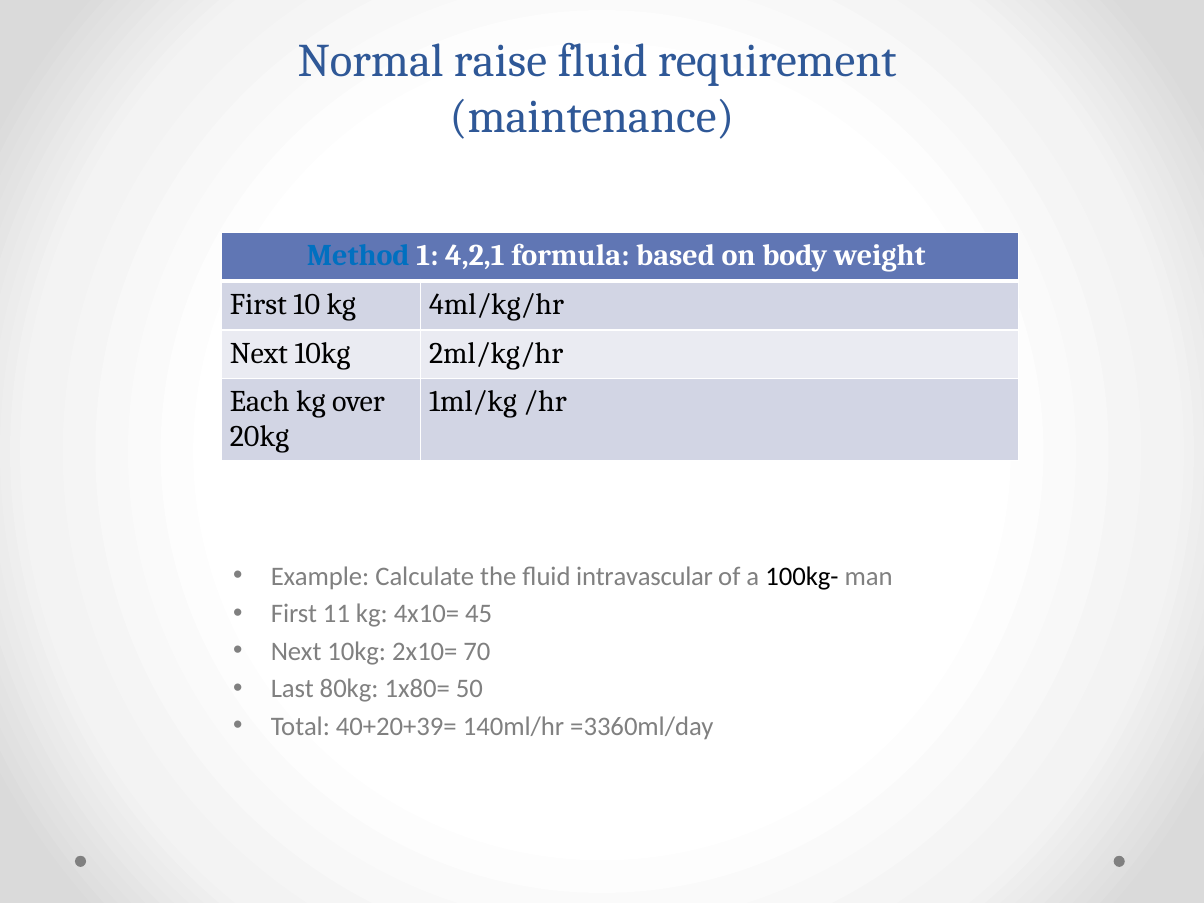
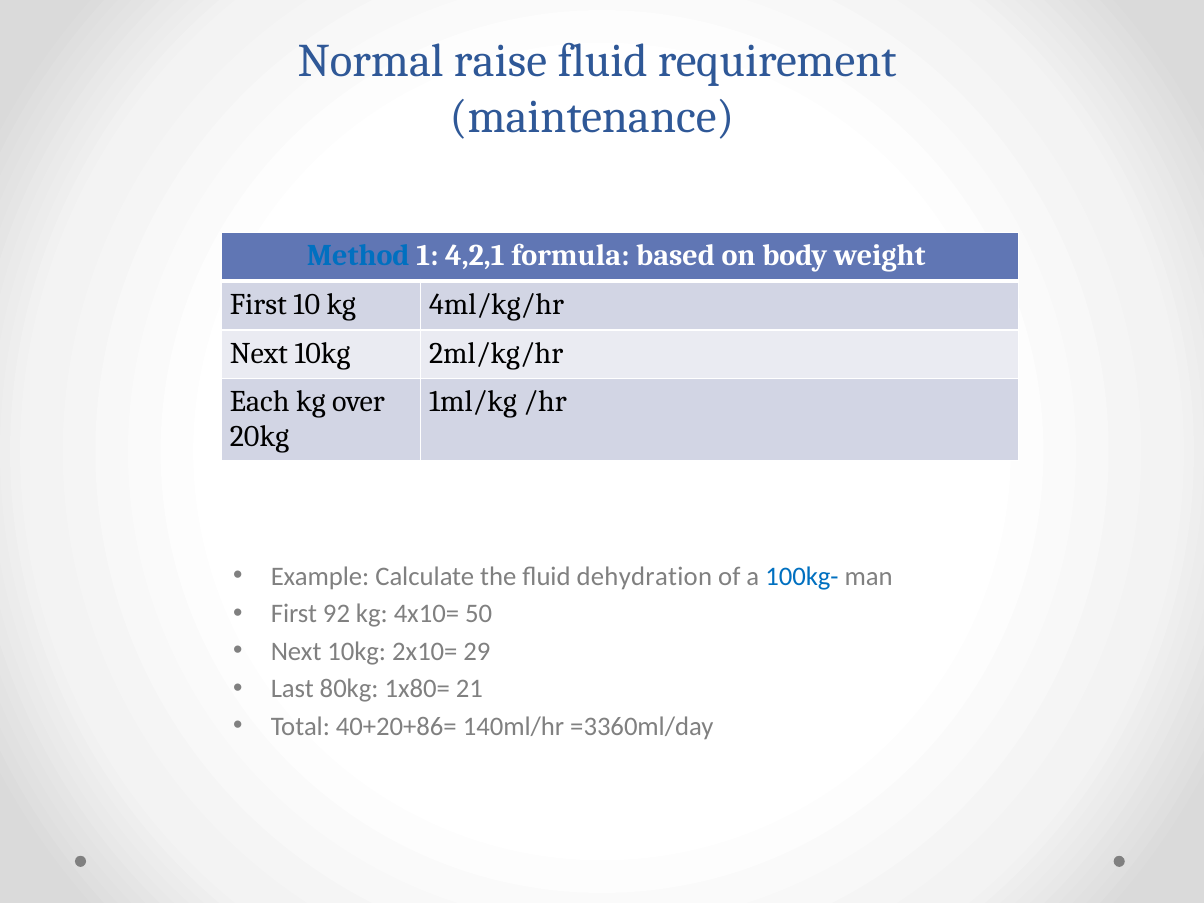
intravascular: intravascular -> dehydration
100kg- colour: black -> blue
11: 11 -> 92
45: 45 -> 50
70: 70 -> 29
50: 50 -> 21
40+20+39=: 40+20+39= -> 40+20+86=
